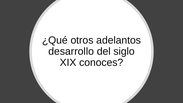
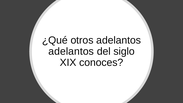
desarrollo at (71, 51): desarrollo -> adelantos
